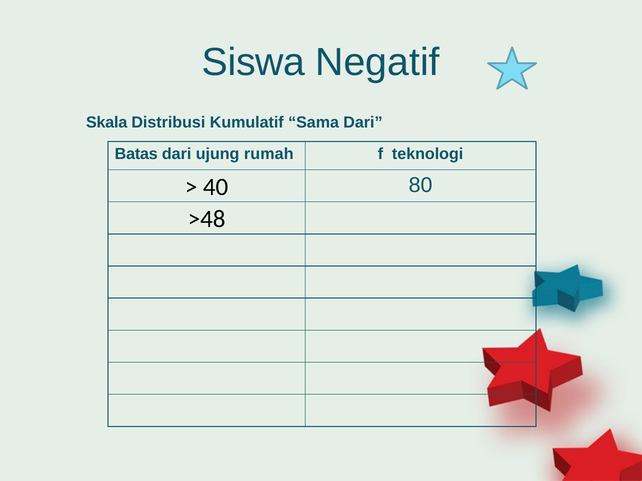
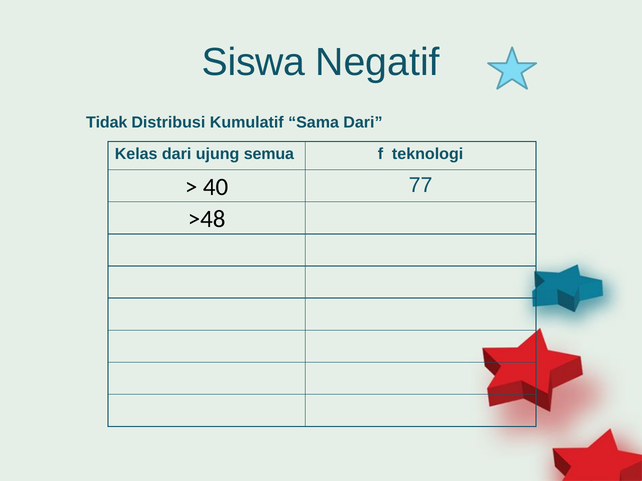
Skala: Skala -> Tidak
Batas: Batas -> Kelas
rumah: rumah -> semua
80: 80 -> 77
